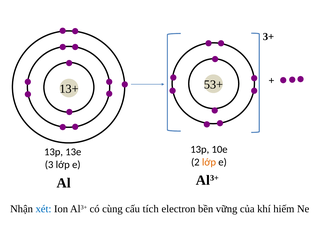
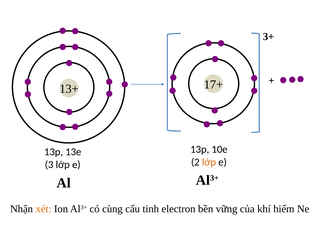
53+: 53+ -> 17+
xét colour: blue -> orange
tích: tích -> tinh
